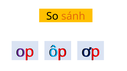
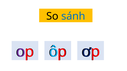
sánh colour: orange -> blue
